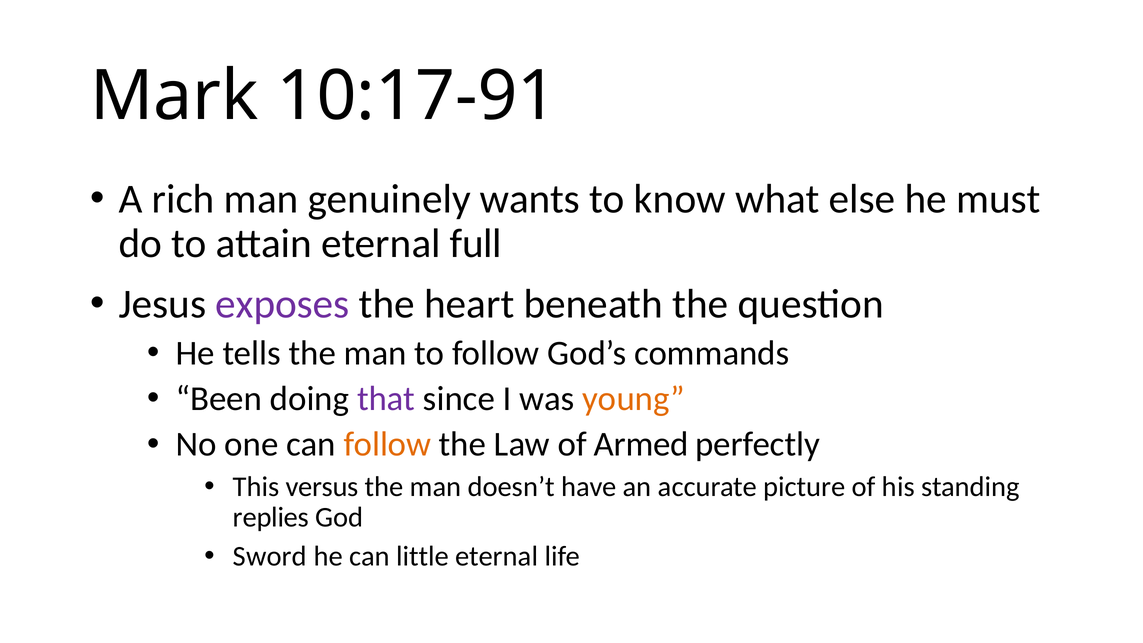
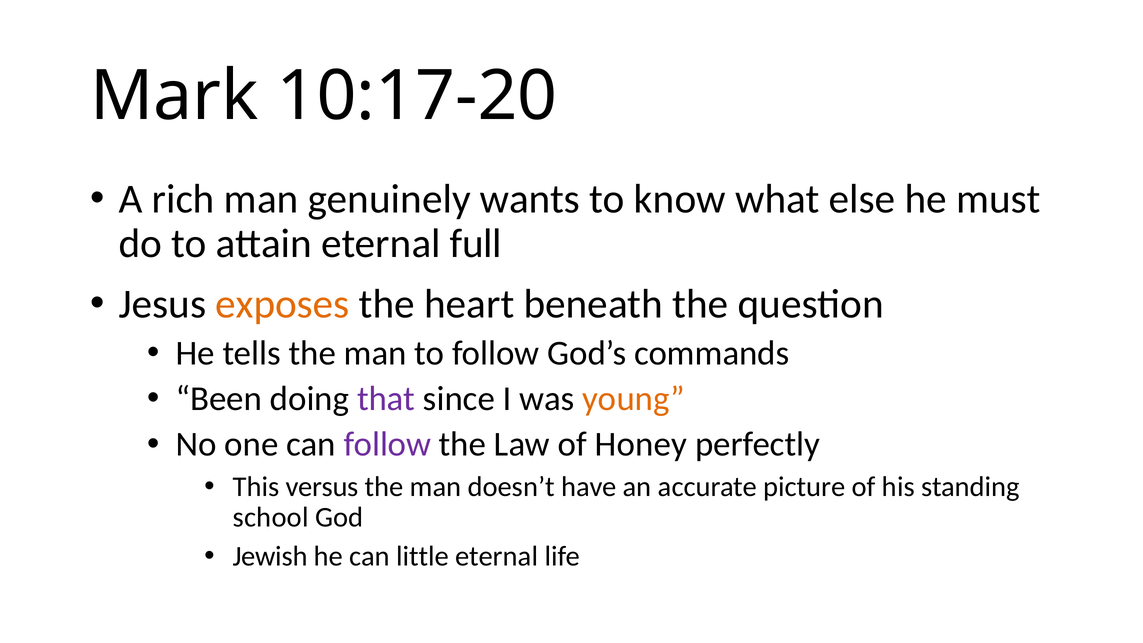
10:17-91: 10:17-91 -> 10:17-20
exposes colour: purple -> orange
follow at (387, 444) colour: orange -> purple
Armed: Armed -> Honey
replies: replies -> school
Sword: Sword -> Jewish
